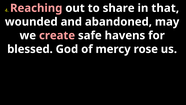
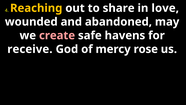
Reaching colour: pink -> yellow
that: that -> love
blessed: blessed -> receive
